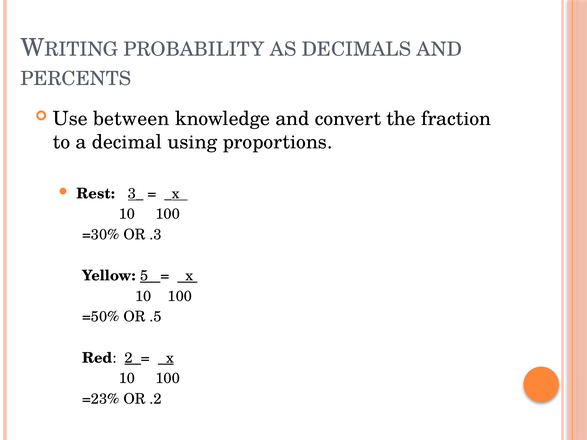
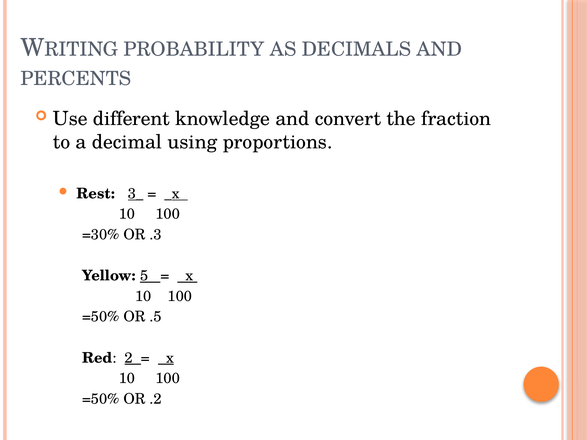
between: between -> different
=23% at (101, 399): =23% -> =50%
